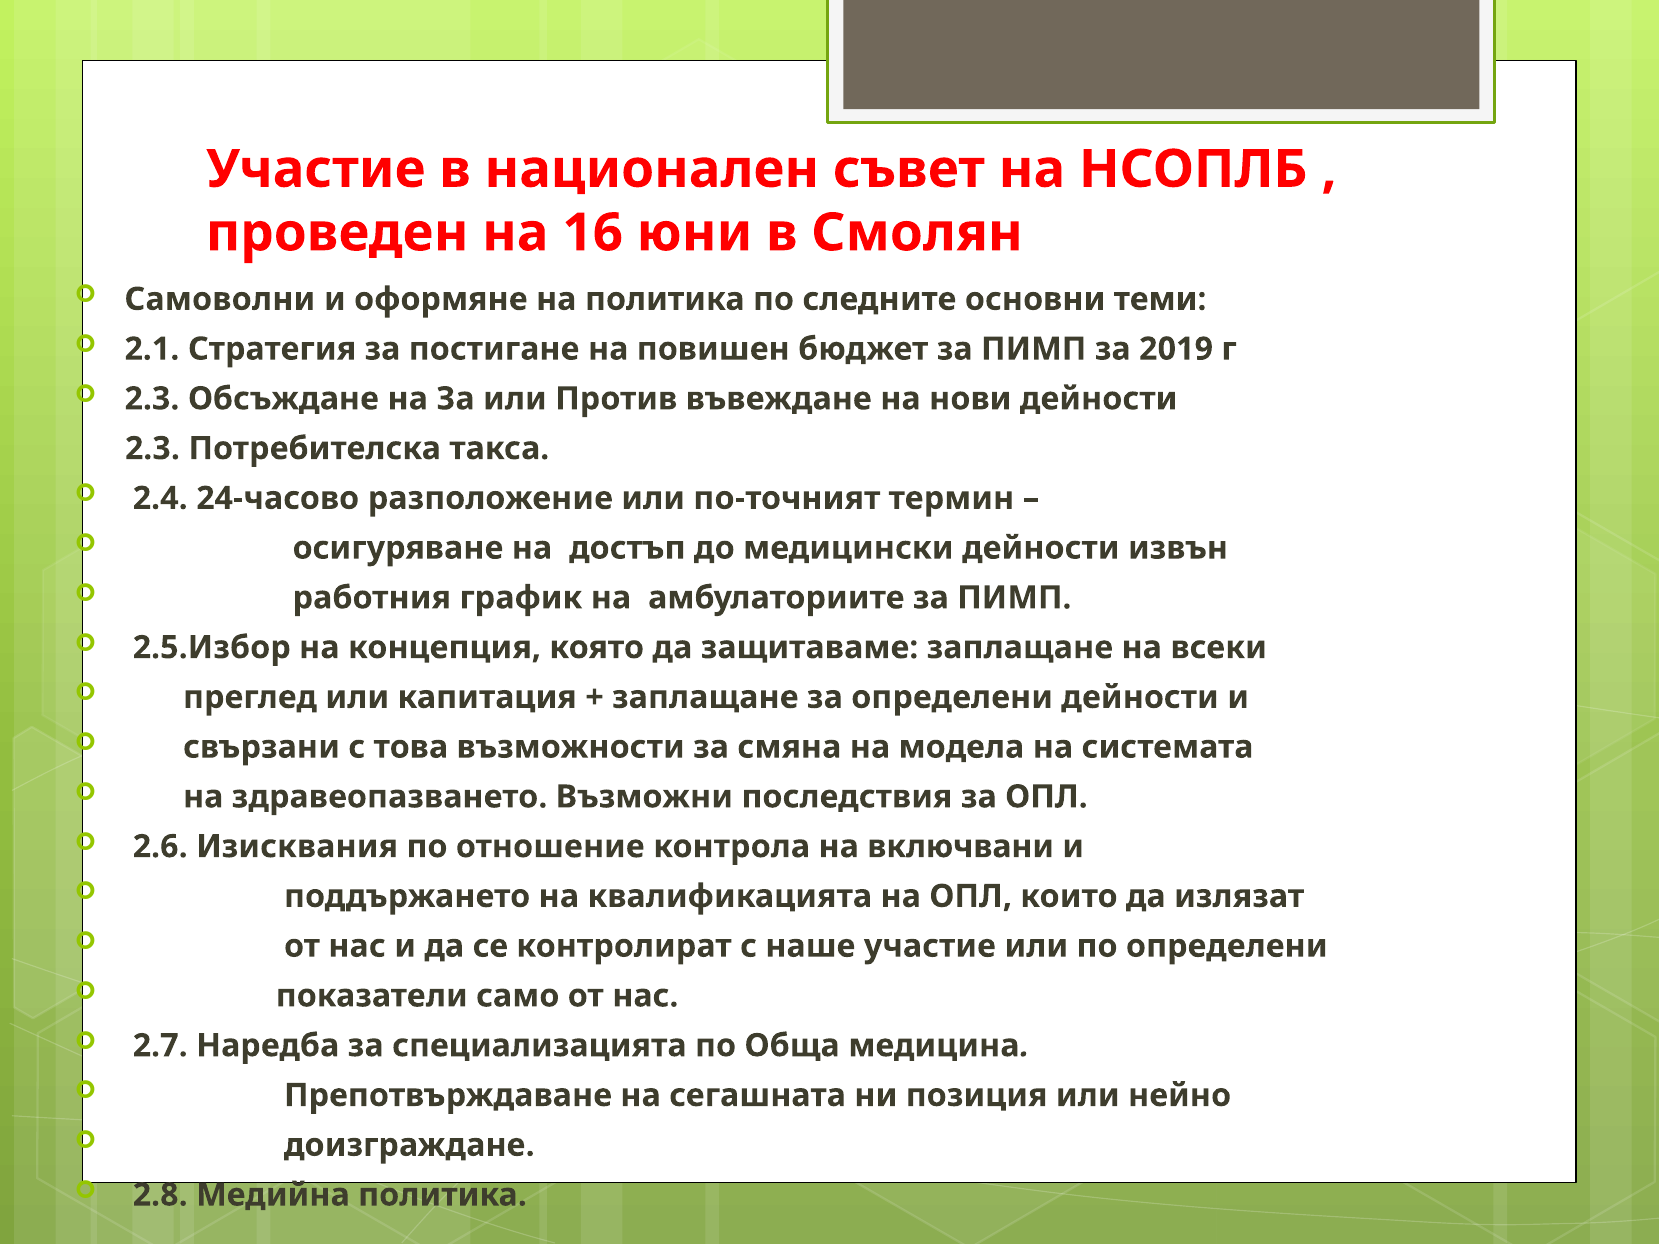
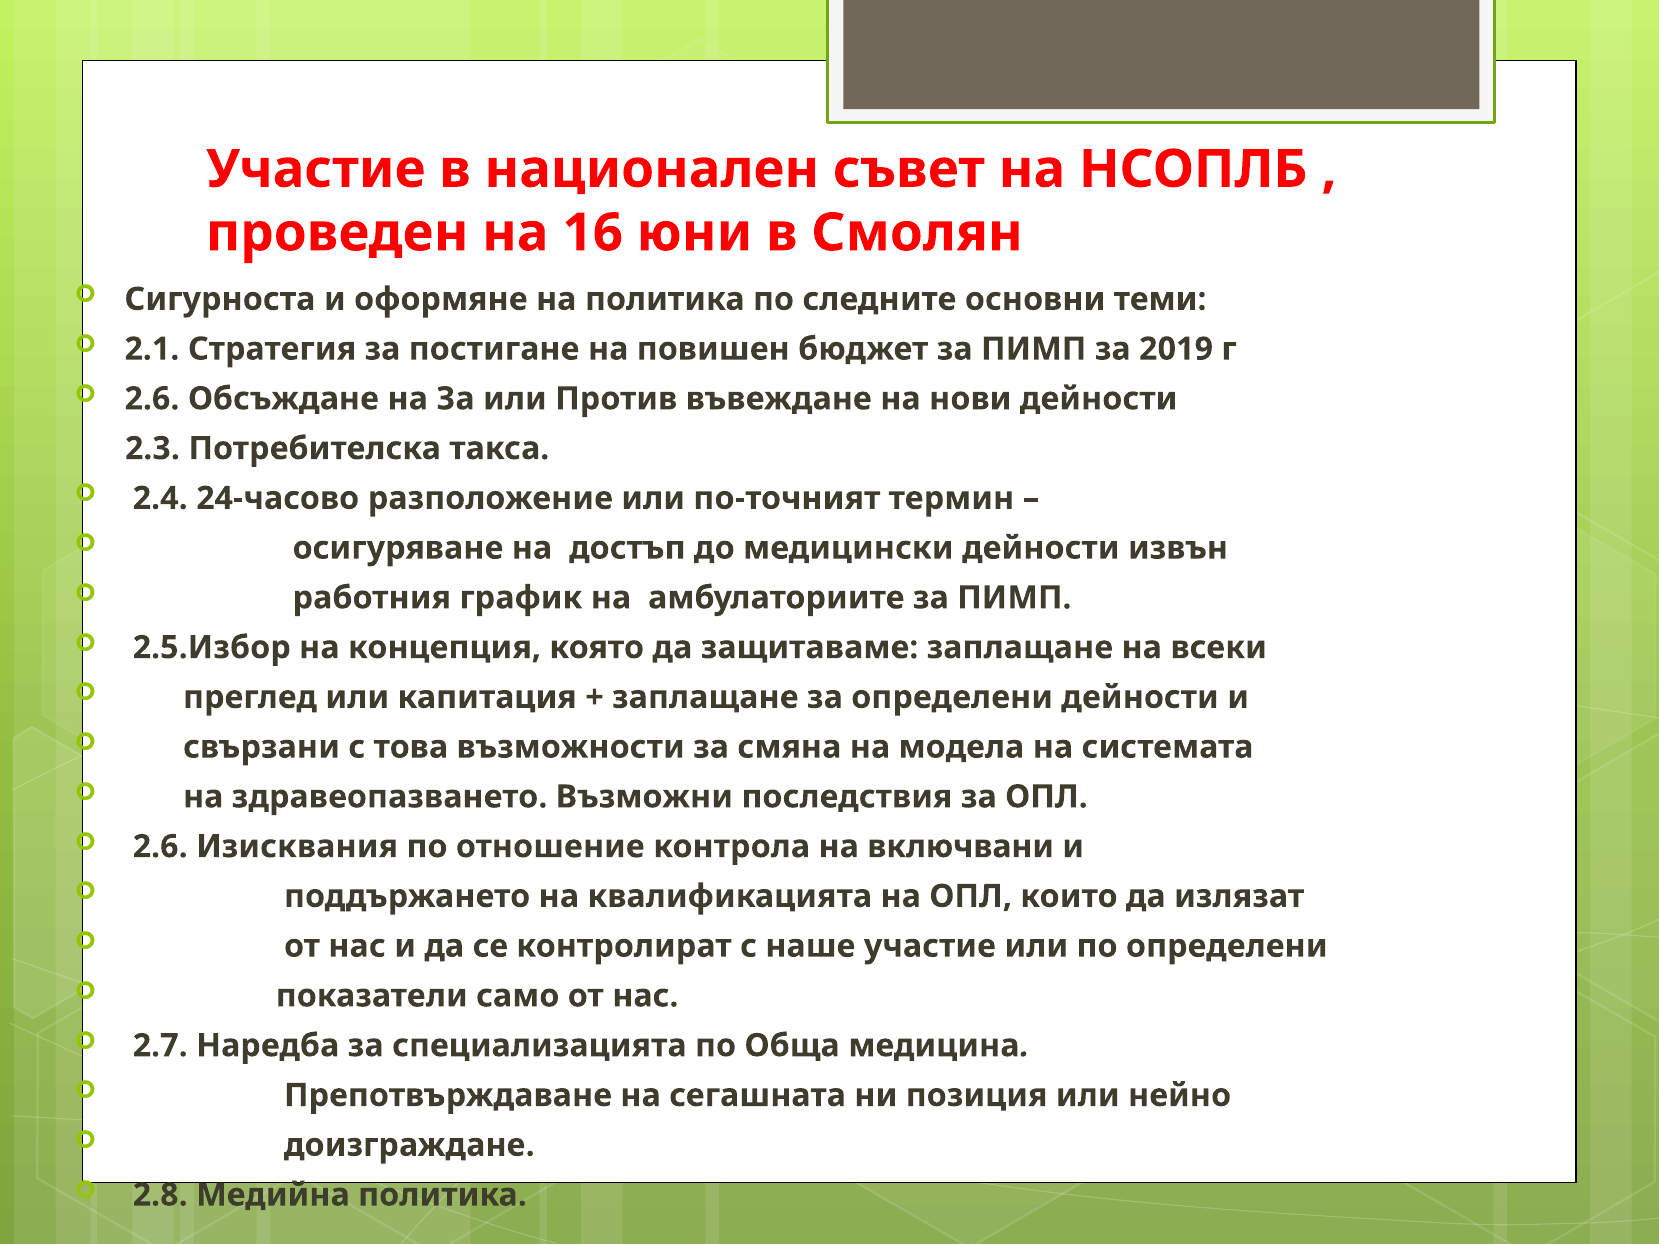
Самоволни: Самоволни -> Сигурноста
2.3 at (152, 399): 2.3 -> 2.6
